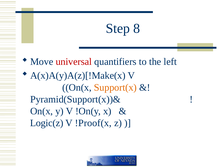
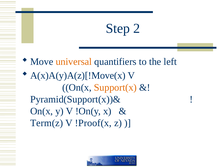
8: 8 -> 2
universal colour: red -> orange
A(x)A(y)A(z)[!Make(x: A(x)A(y)A(z)[!Make(x -> A(x)A(y)A(z)[!Move(x
Logic(z: Logic(z -> Term(z
